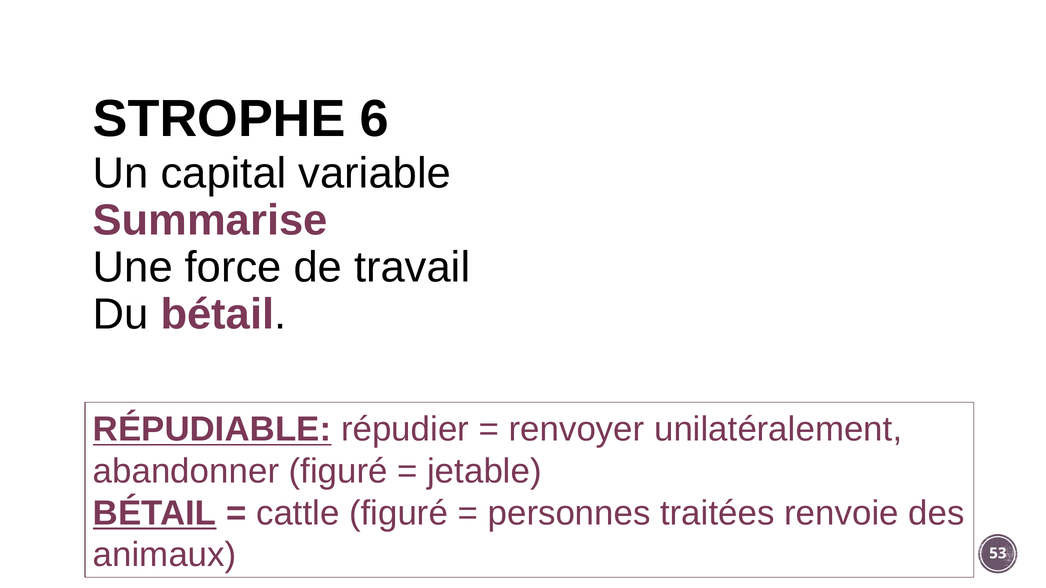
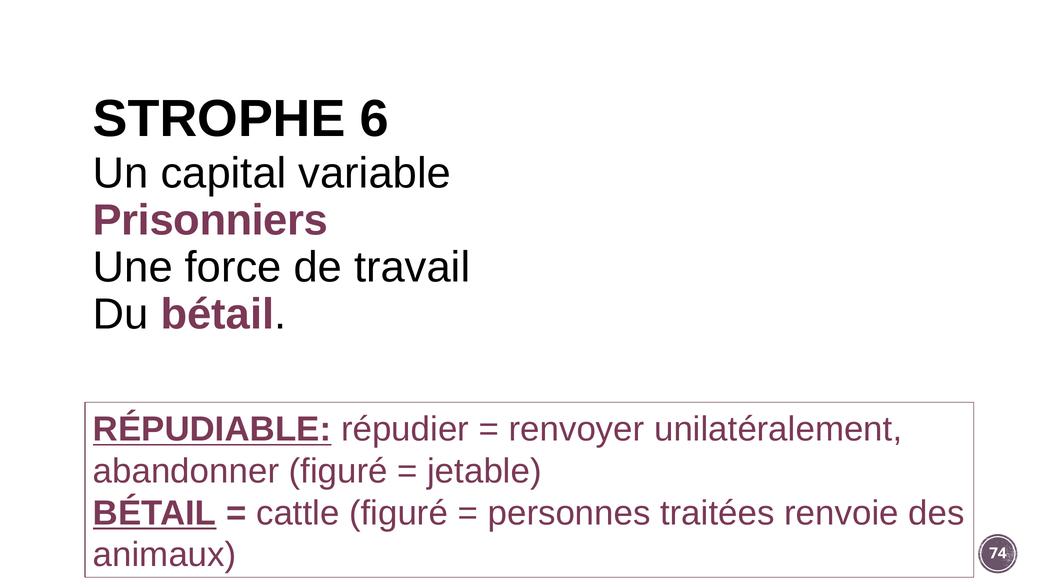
Summarise: Summarise -> Prisonniers
53: 53 -> 74
